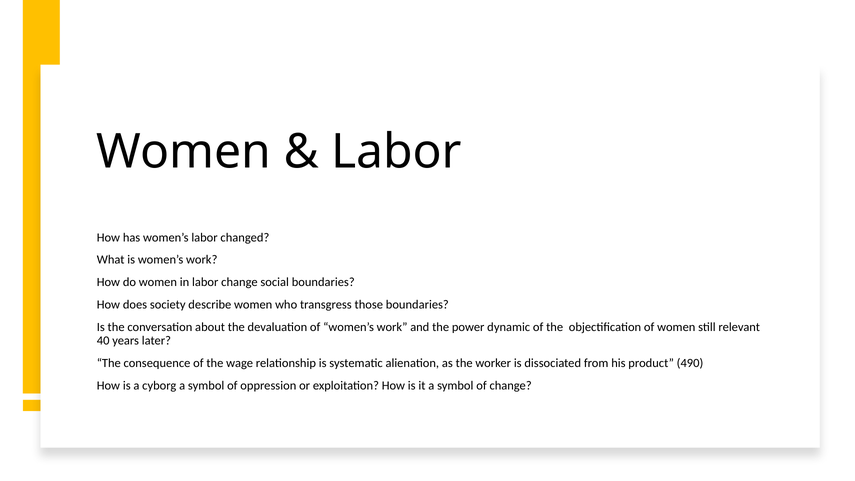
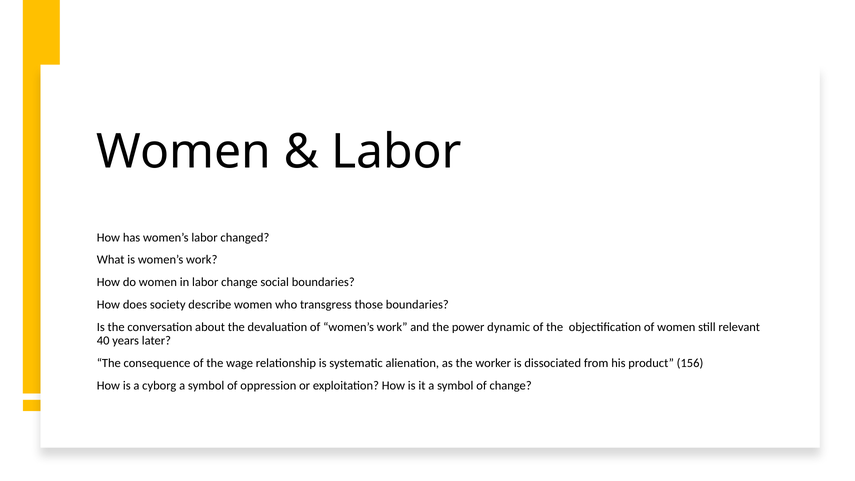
490: 490 -> 156
